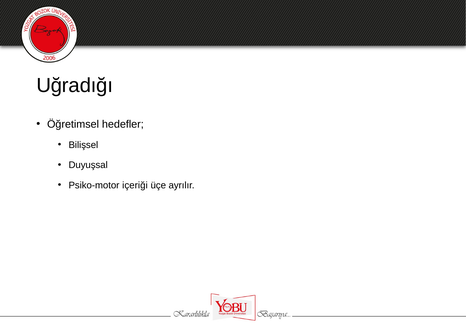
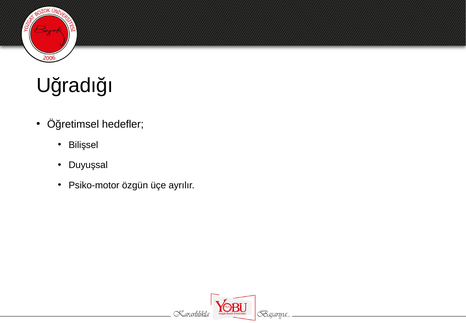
içeriği: içeriği -> özgün
